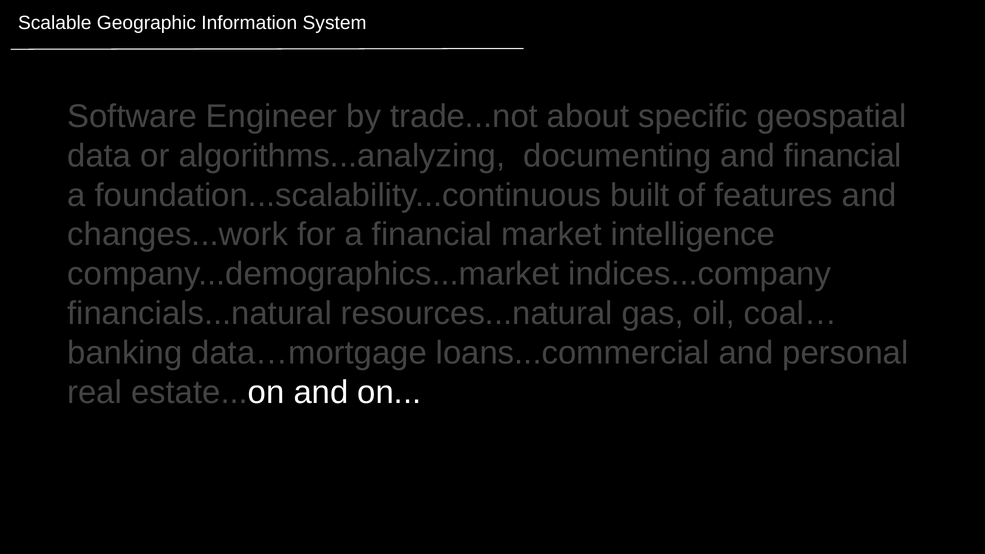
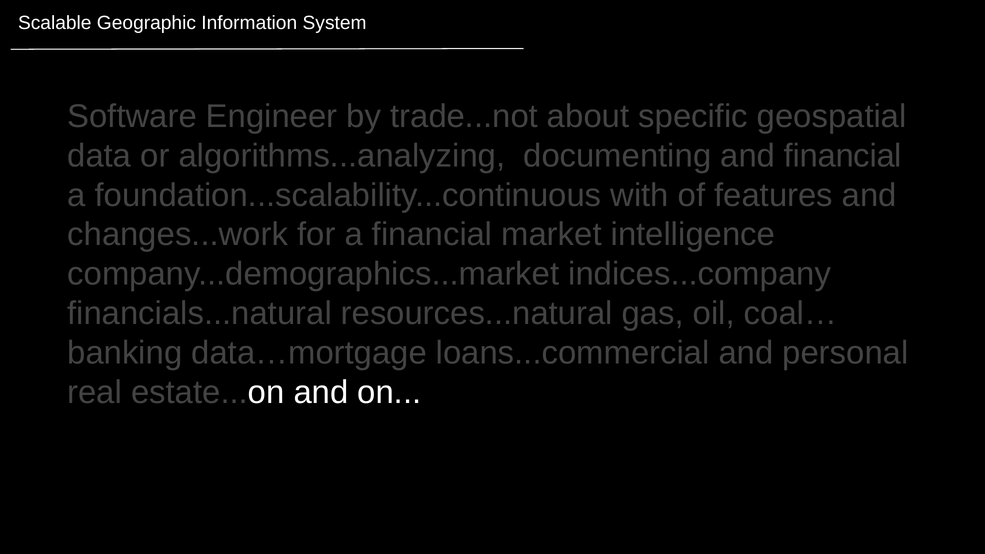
built: built -> with
